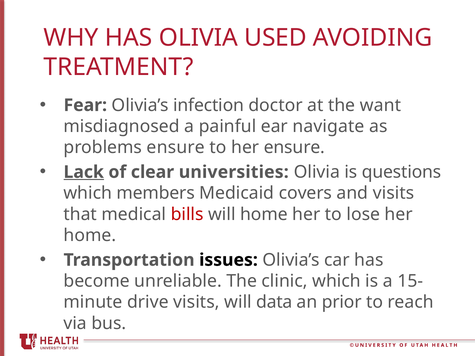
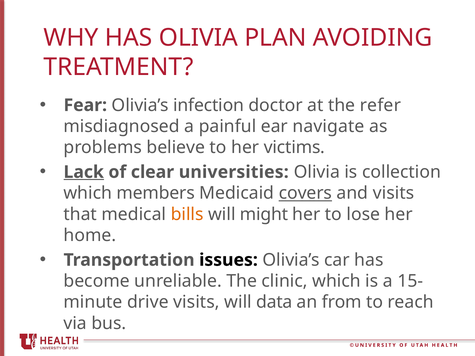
USED: USED -> PLAN
want: want -> refer
problems ensure: ensure -> believe
her ensure: ensure -> victims
questions: questions -> collection
covers underline: none -> present
bills colour: red -> orange
will home: home -> might
prior: prior -> from
